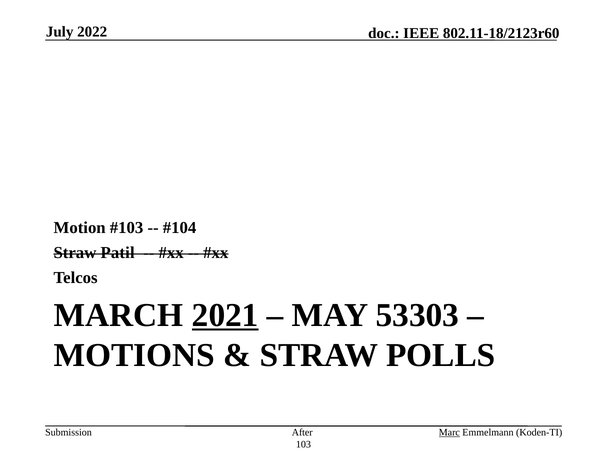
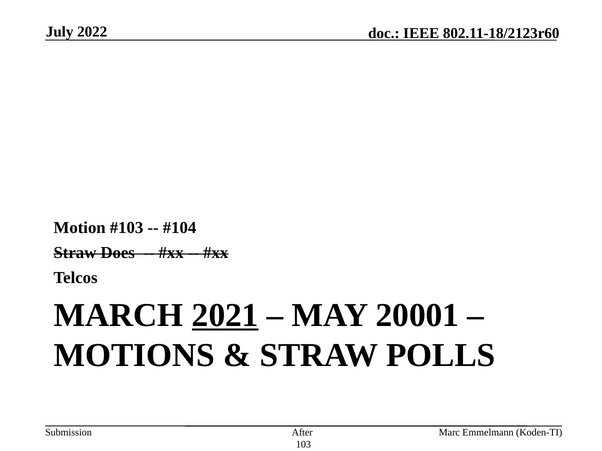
Patil: Patil -> Does
53303: 53303 -> 20001
Marc underline: present -> none
